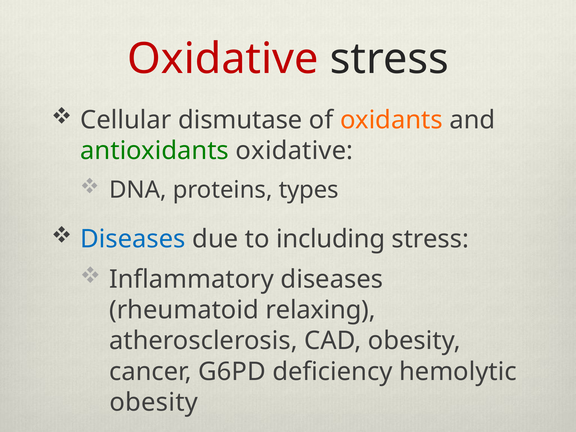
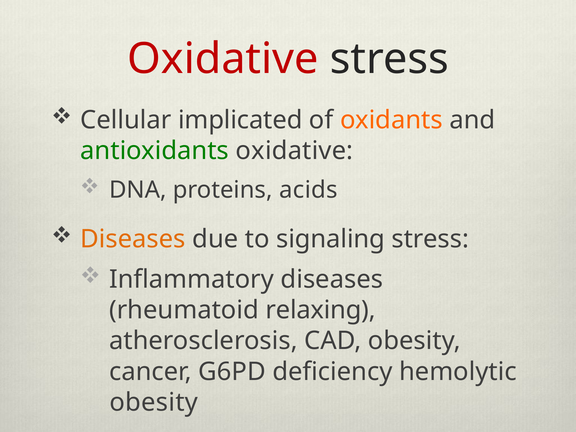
dismutase: dismutase -> implicated
types: types -> acids
Diseases at (133, 239) colour: blue -> orange
including: including -> signaling
